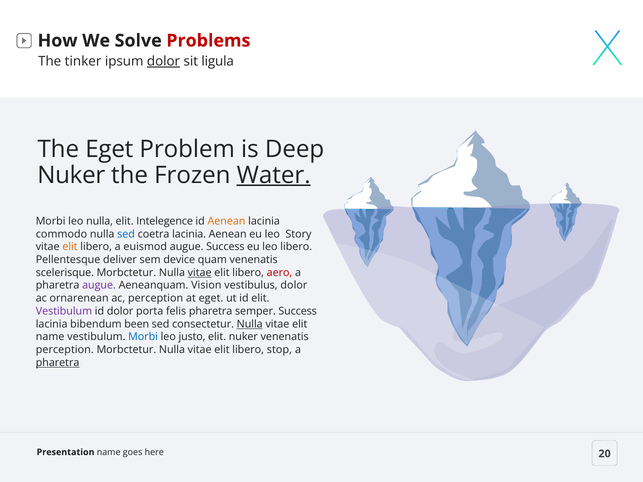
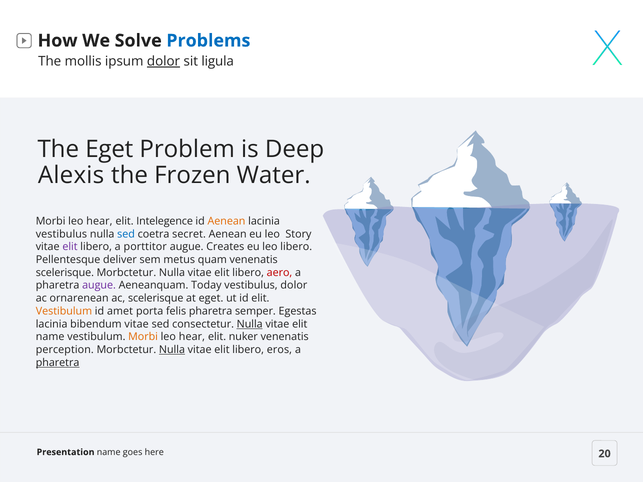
Problems colour: red -> blue
tinker: tinker -> mollis
Nuker at (71, 175): Nuker -> Alexis
Water underline: present -> none
nulla at (100, 221): nulla -> hear
commodo at (61, 234): commodo -> vestibulus
coetra lacinia: lacinia -> secret
elit at (70, 247) colour: orange -> purple
euismod: euismod -> porttitor
augue Success: Success -> Creates
device: device -> metus
vitae at (200, 273) underline: present -> none
Vision: Vision -> Today
ac perception: perception -> scelerisque
Vestibulum at (64, 311) colour: purple -> orange
id dolor: dolor -> amet
semper Success: Success -> Egestas
bibendum been: been -> vitae
Morbi at (143, 337) colour: blue -> orange
justo at (192, 337): justo -> hear
Nulla at (172, 350) underline: none -> present
stop: stop -> eros
